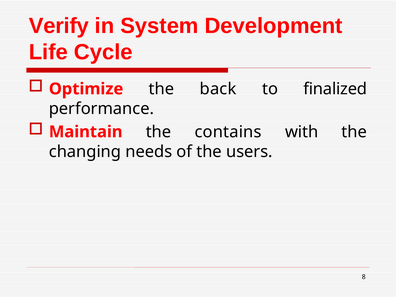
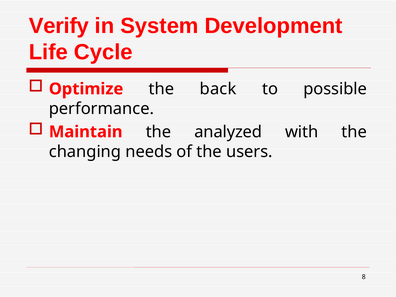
finalized: finalized -> possible
contains: contains -> analyzed
